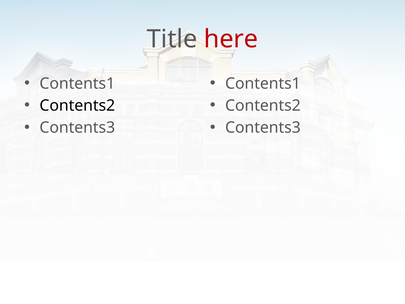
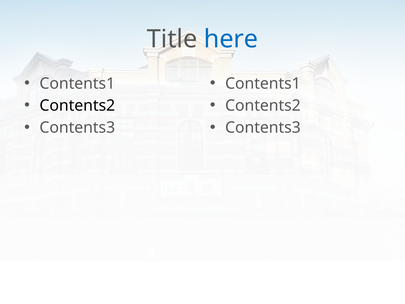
here colour: red -> blue
